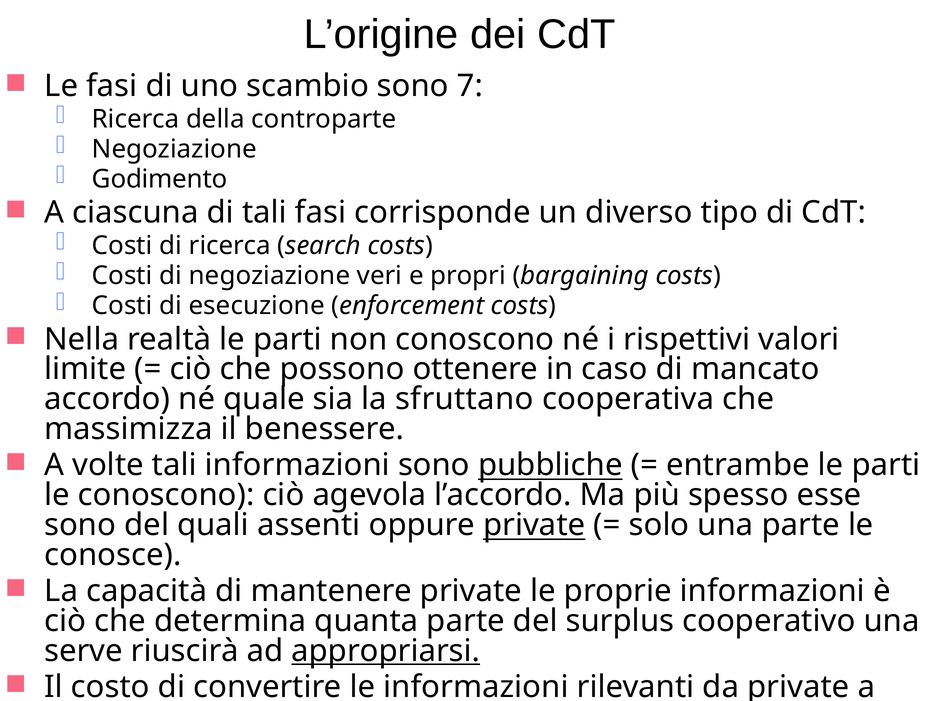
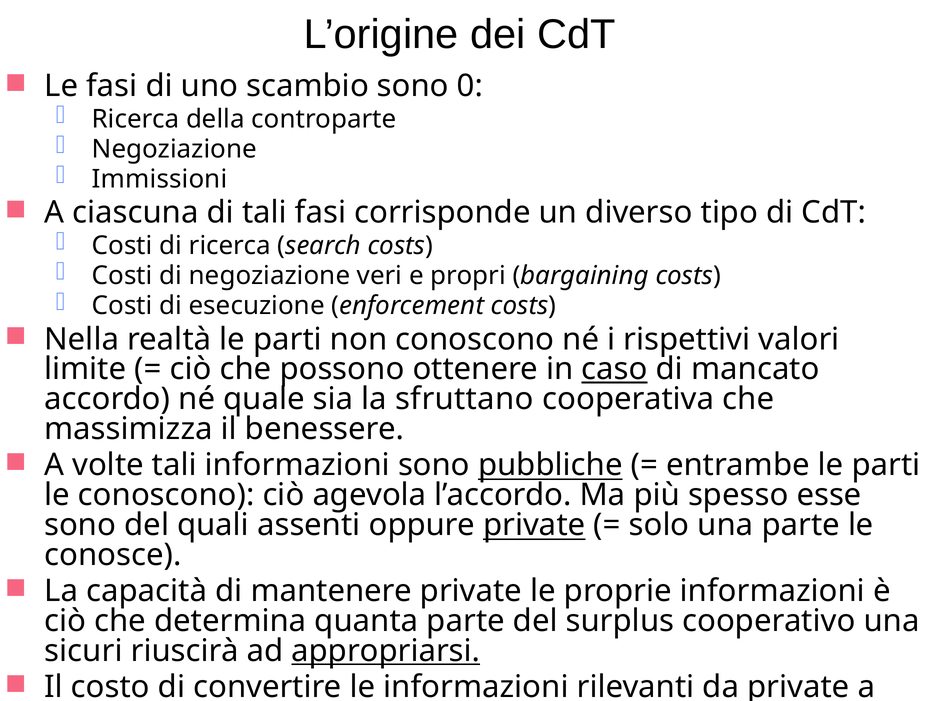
7: 7 -> 0
Godimento: Godimento -> Immissioni
caso underline: none -> present
serve: serve -> sicuri
